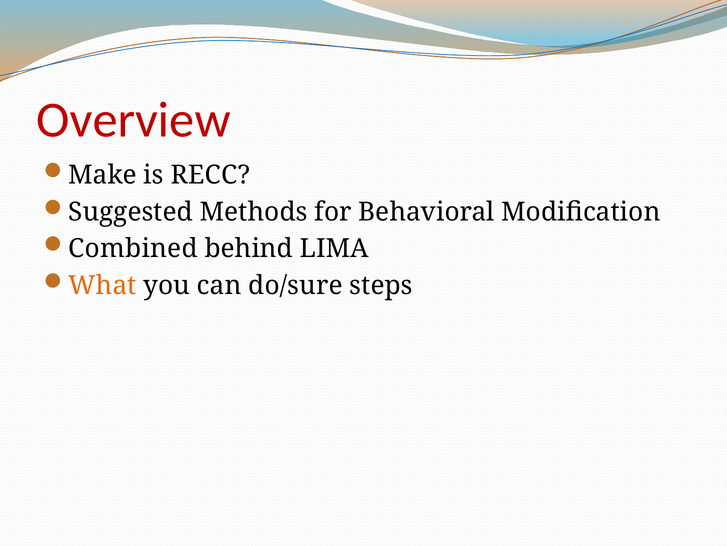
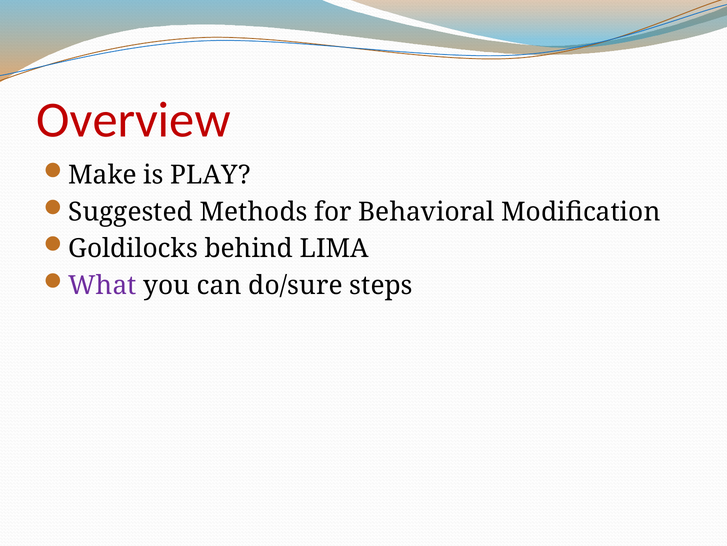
RECC: RECC -> PLAY
Combined: Combined -> Goldilocks
What colour: orange -> purple
